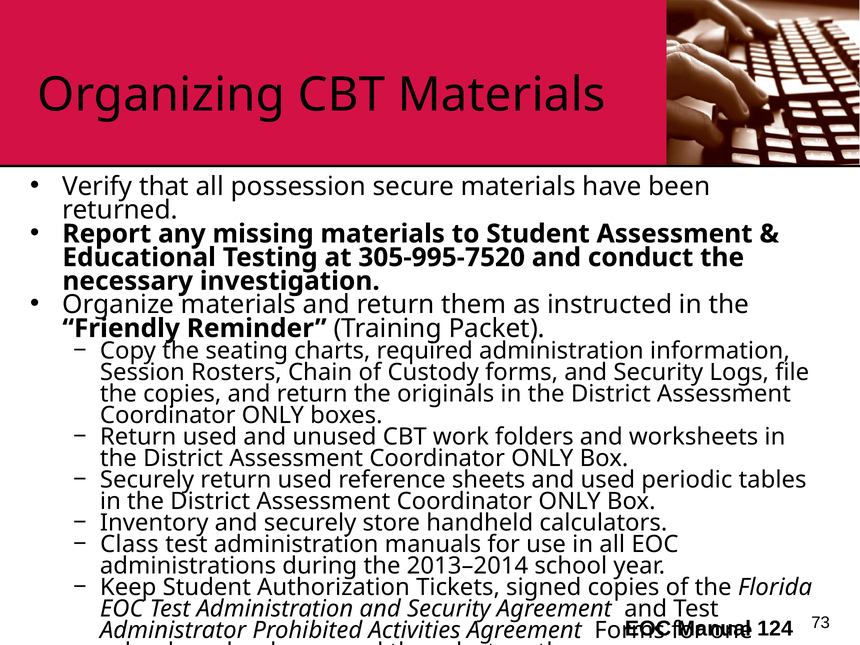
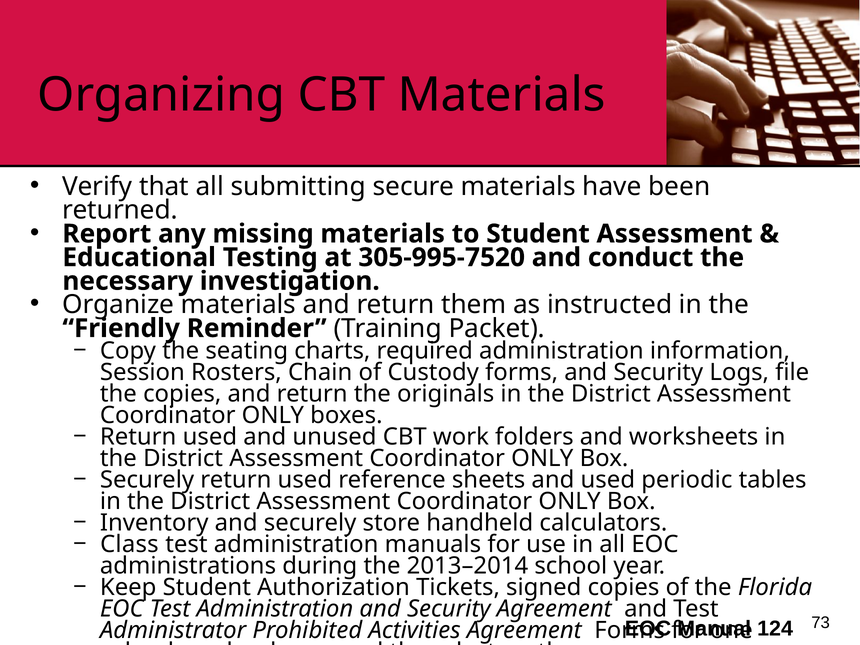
possession: possession -> submitting
